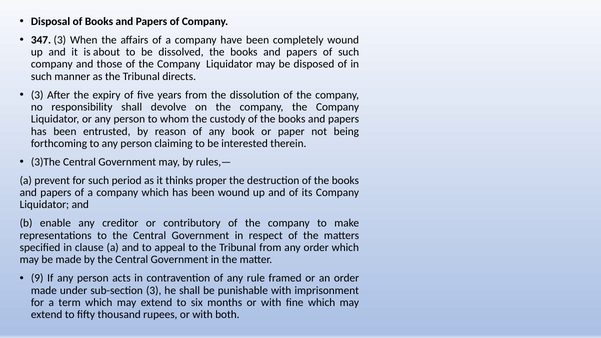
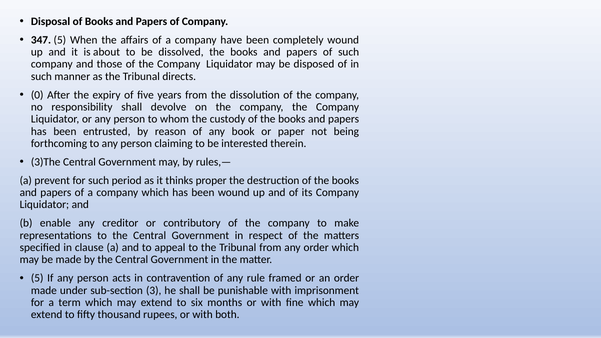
347 3: 3 -> 5
3 at (37, 95): 3 -> 0
9 at (37, 278): 9 -> 5
